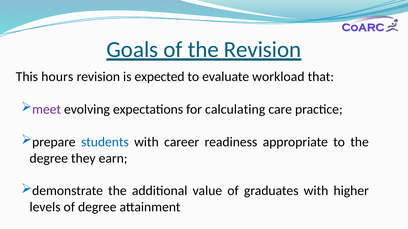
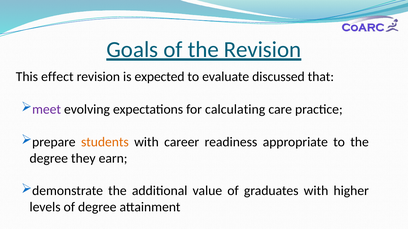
hours: hours -> effect
workload: workload -> discussed
students colour: blue -> orange
